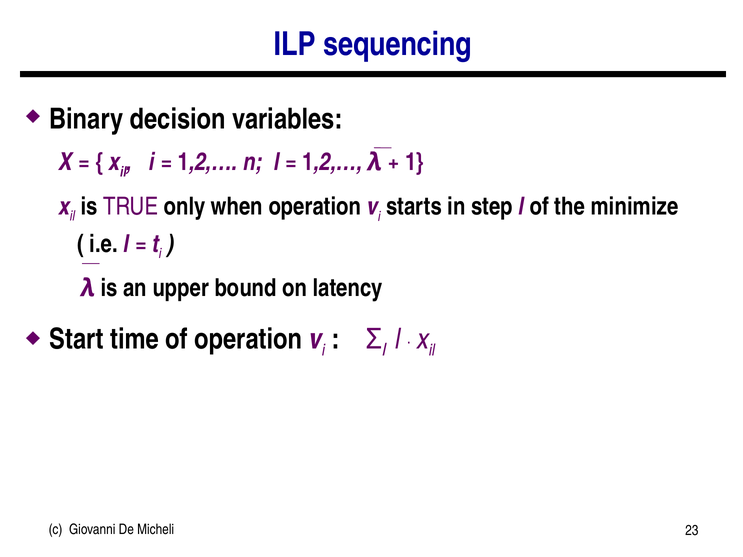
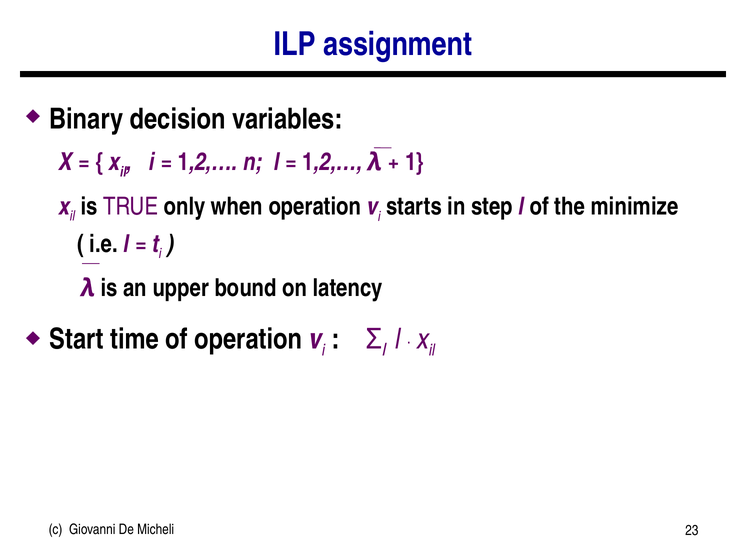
sequencing: sequencing -> assignment
